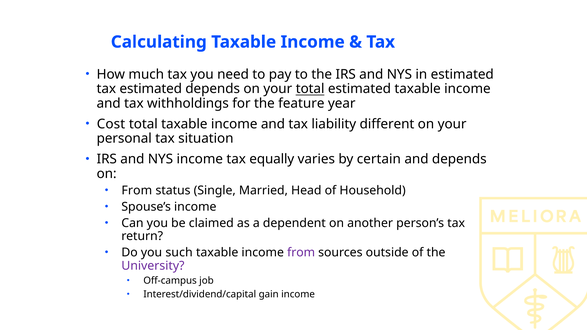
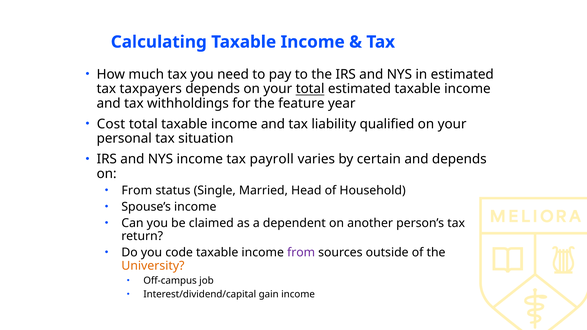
tax estimated: estimated -> taxpayers
different: different -> qualified
equally: equally -> payroll
such: such -> code
University colour: purple -> orange
